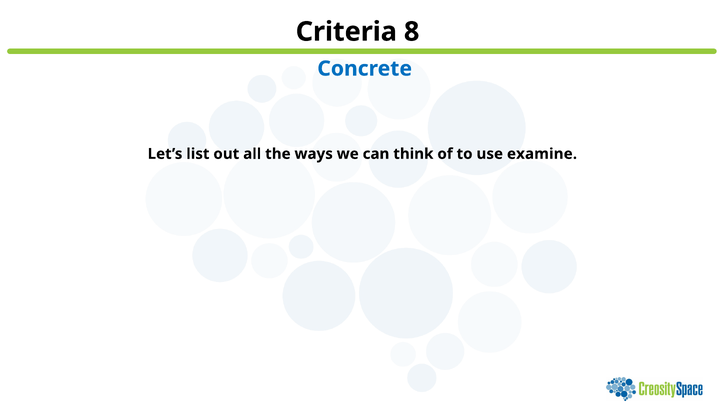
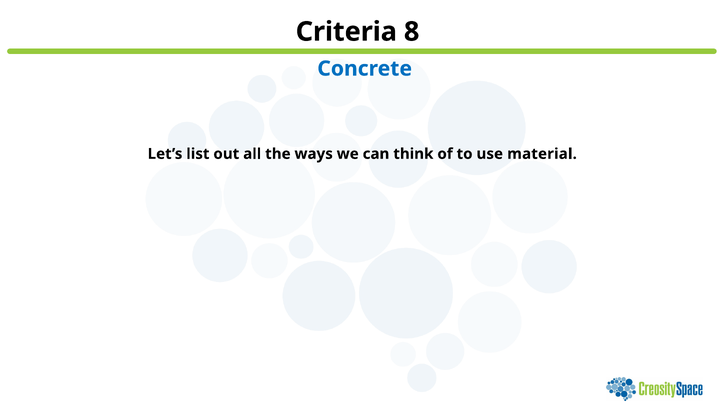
examine: examine -> material
